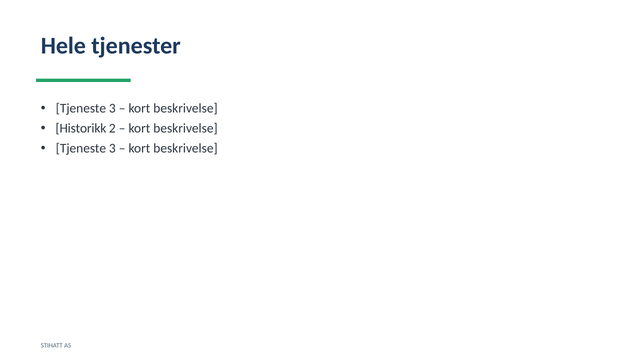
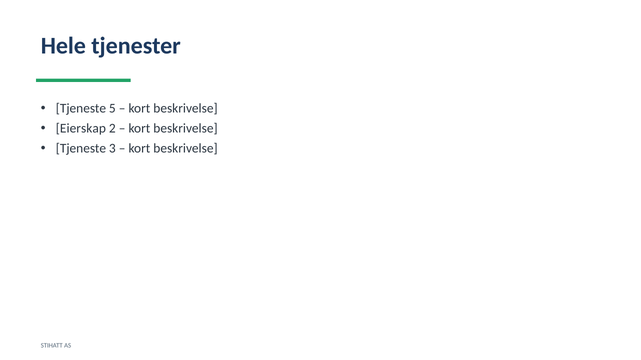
3 at (112, 109): 3 -> 5
Historikk: Historikk -> Eierskap
